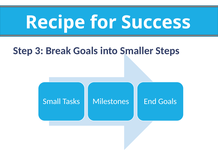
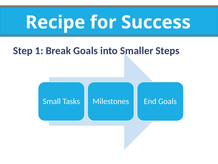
3: 3 -> 1
